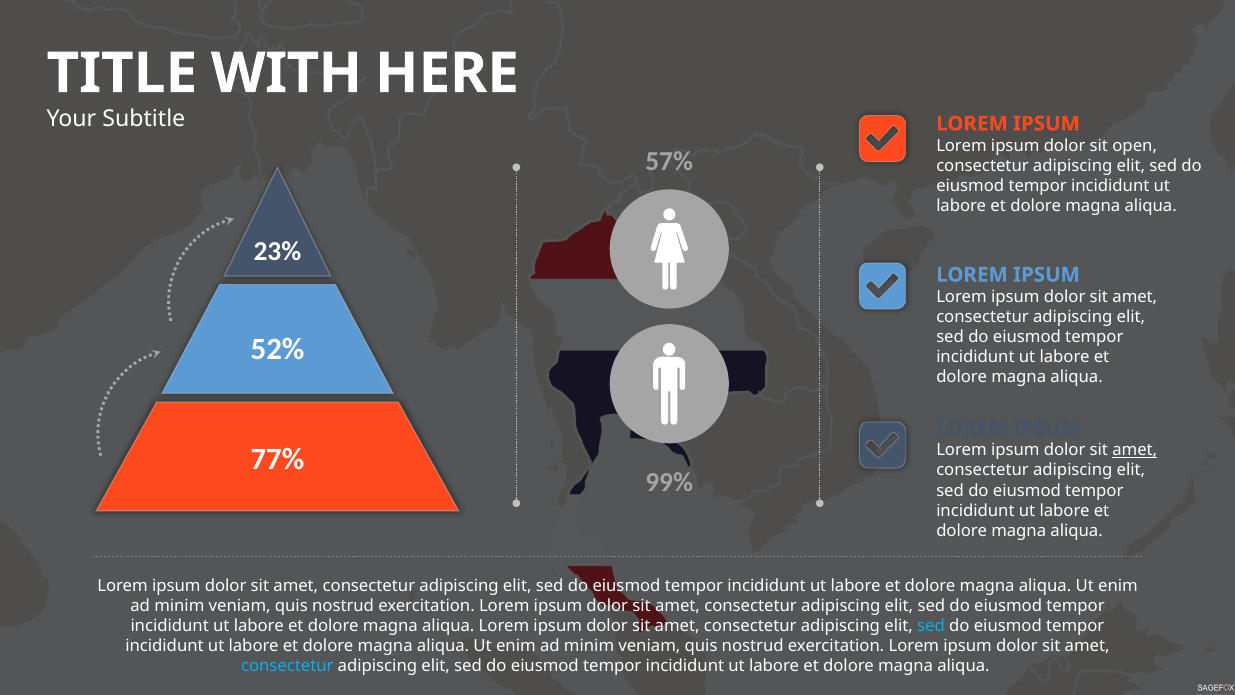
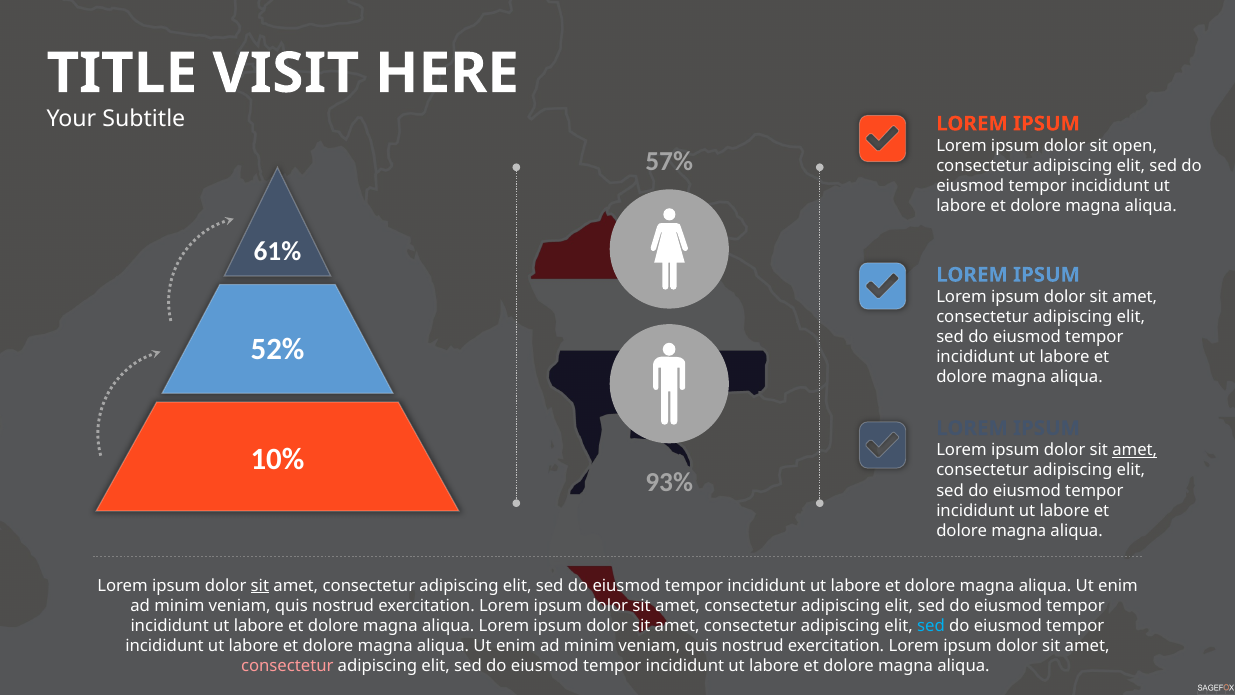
WITH: WITH -> VISIT
23%: 23% -> 61%
77%: 77% -> 10%
99%: 99% -> 93%
sit at (260, 586) underline: none -> present
consectetur at (287, 666) colour: light blue -> pink
